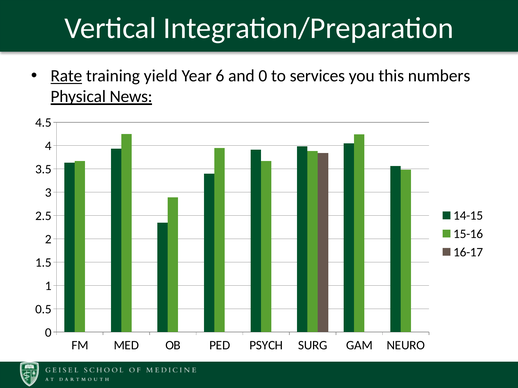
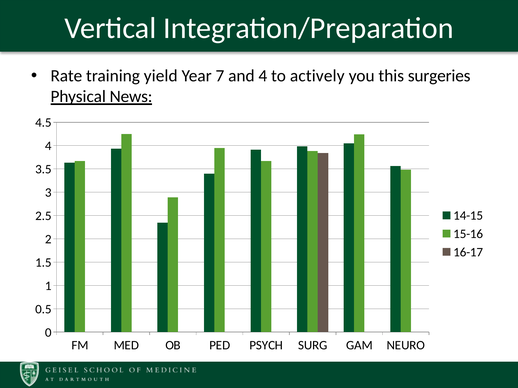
Rate underline: present -> none
6: 6 -> 7
and 0: 0 -> 4
services: services -> actively
numbers: numbers -> surgeries
